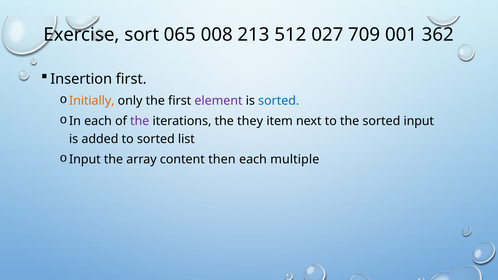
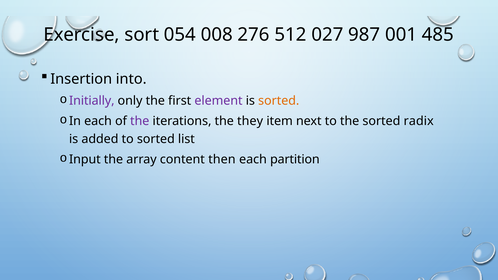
065: 065 -> 054
213: 213 -> 276
709: 709 -> 987
362: 362 -> 485
Insertion first: first -> into
Initially colour: orange -> purple
sorted at (279, 101) colour: blue -> orange
sorted input: input -> radix
multiple: multiple -> partition
